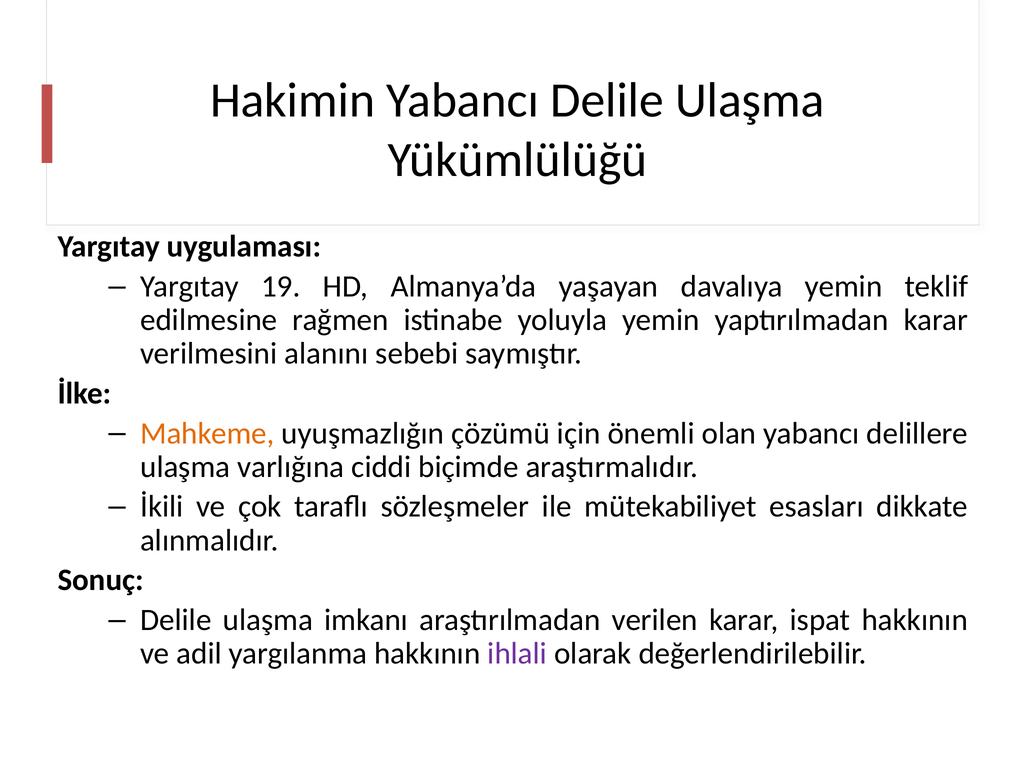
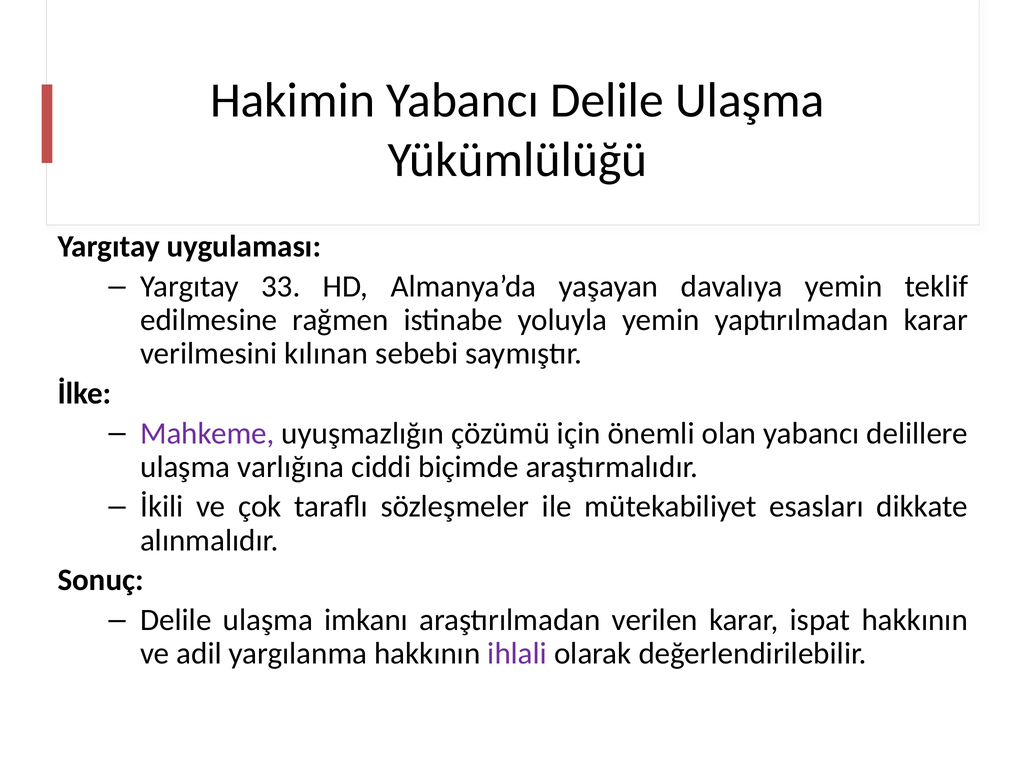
19: 19 -> 33
alanını: alanını -> kılınan
Mahkeme colour: orange -> purple
